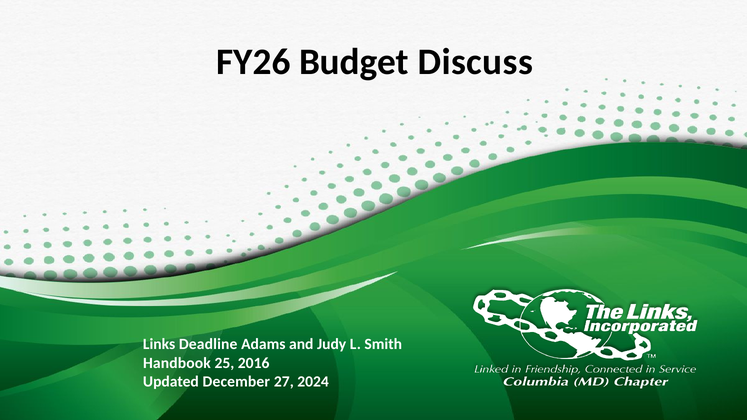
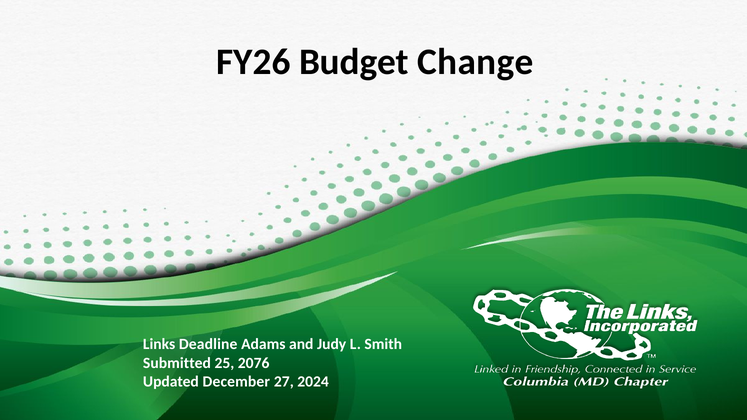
Discuss: Discuss -> Change
Handbook: Handbook -> Submitted
2016: 2016 -> 2076
